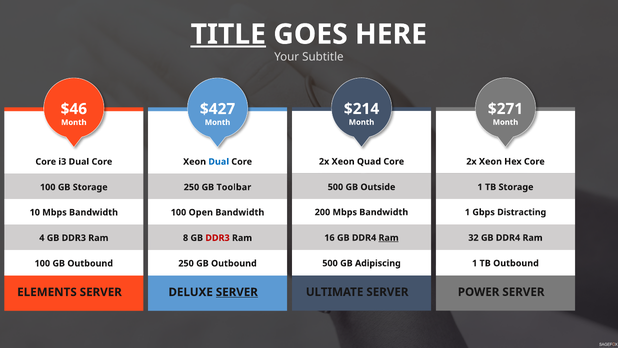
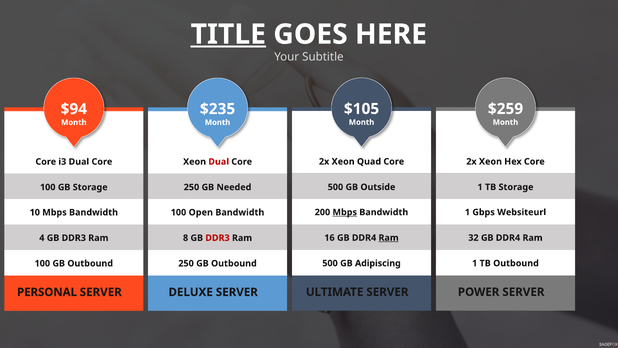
$214: $214 -> $105
$271: $271 -> $259
$46: $46 -> $94
$427: $427 -> $235
Dual at (219, 162) colour: blue -> red
Toolbar: Toolbar -> Needed
Mbps at (345, 212) underline: none -> present
Distracting: Distracting -> Websiteurl
ELEMENTS: ELEMENTS -> PERSONAL
SERVER at (237, 292) underline: present -> none
